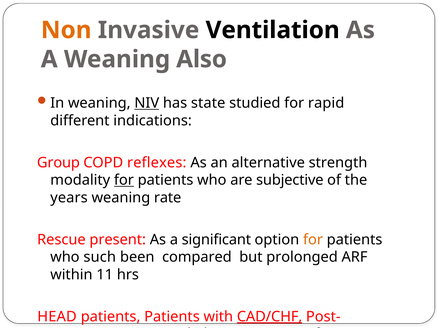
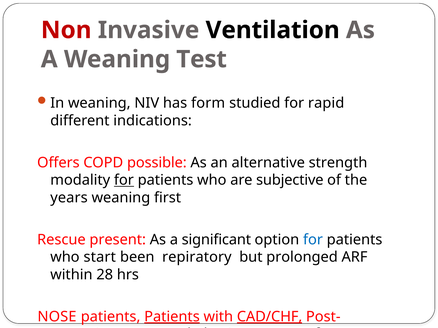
Non colour: orange -> red
Also: Also -> Test
NIV underline: present -> none
state: state -> form
Group: Group -> Offers
reflexes: reflexes -> possible
rate: rate -> first
for at (313, 240) colour: orange -> blue
such: such -> start
compared: compared -> repiratory
11: 11 -> 28
HEAD: HEAD -> NOSE
Patients at (172, 317) underline: none -> present
